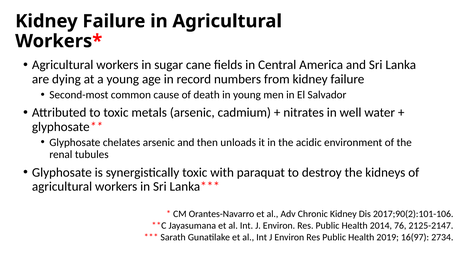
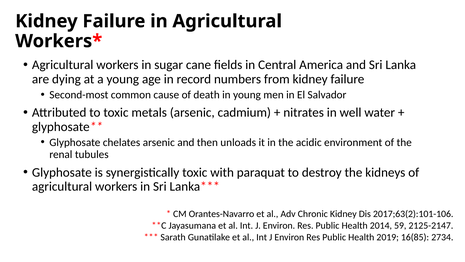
2017;90(2):101-106: 2017;90(2):101-106 -> 2017;63(2):101-106
76: 76 -> 59
16(97: 16(97 -> 16(85
